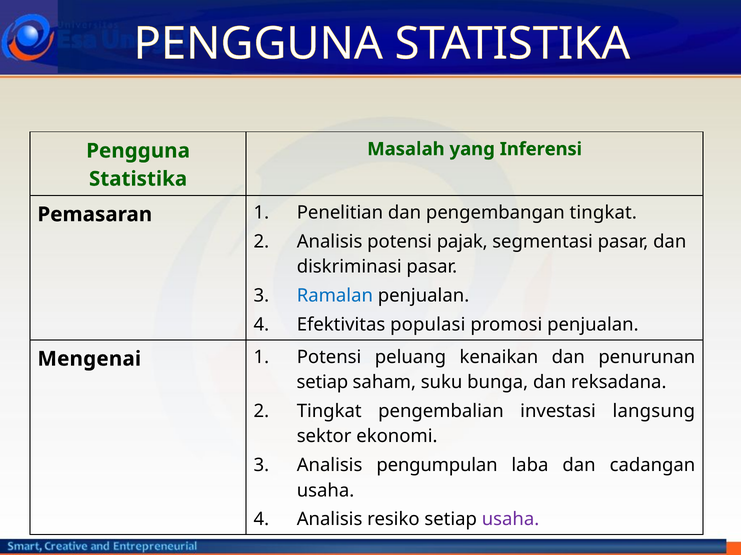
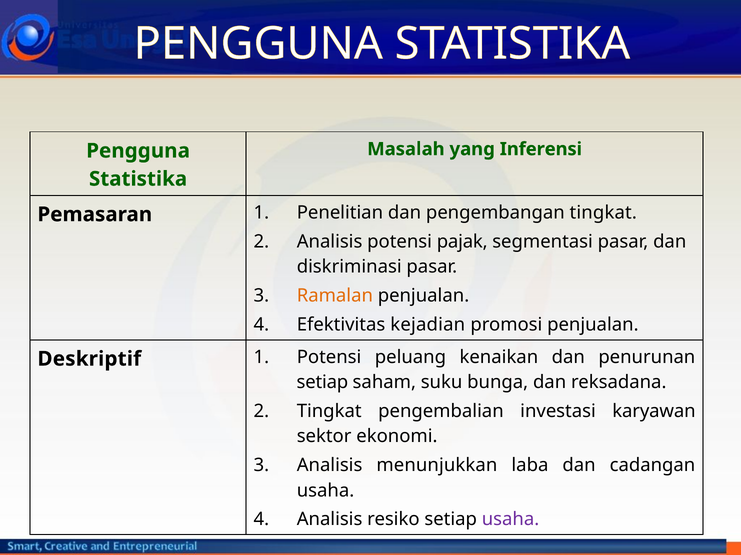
Ramalan colour: blue -> orange
populasi: populasi -> kejadian
Mengenai: Mengenai -> Deskriptif
langsung: langsung -> karyawan
pengumpulan: pengumpulan -> menunjukkan
